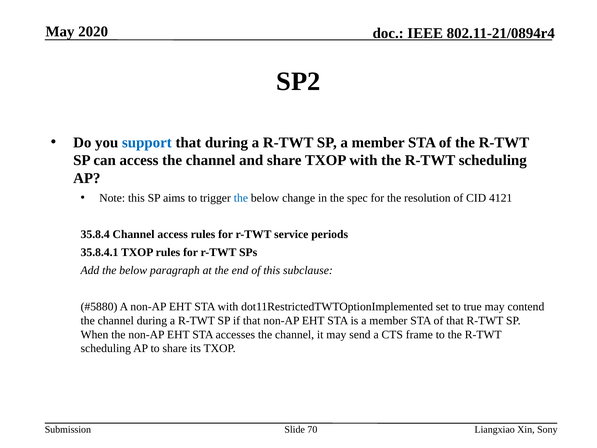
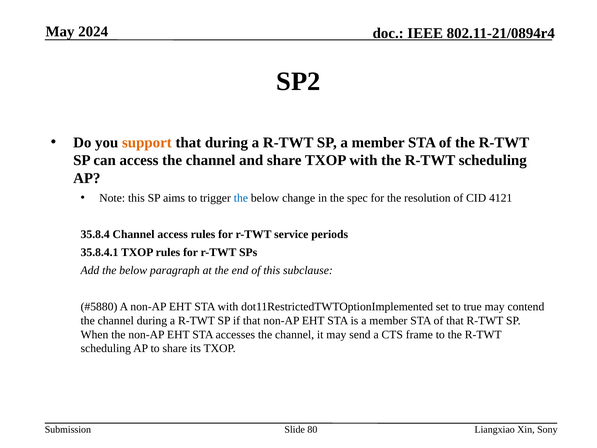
2020: 2020 -> 2024
support colour: blue -> orange
70: 70 -> 80
